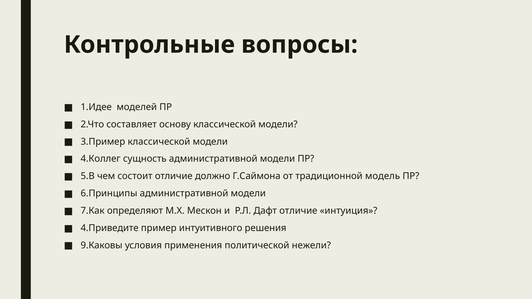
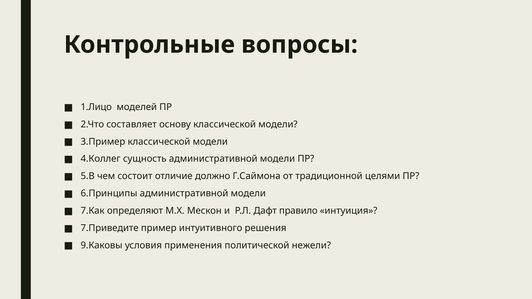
1.Идее: 1.Идее -> 1.Лицо
модель: модель -> целями
Дафт отличие: отличие -> правило
4.Приведите: 4.Приведите -> 7.Приведите
